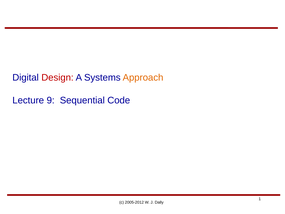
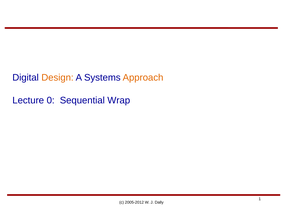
Design colour: red -> orange
9: 9 -> 0
Code: Code -> Wrap
